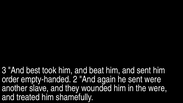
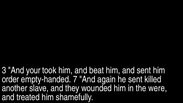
best: best -> your
2: 2 -> 7
sent were: were -> killed
